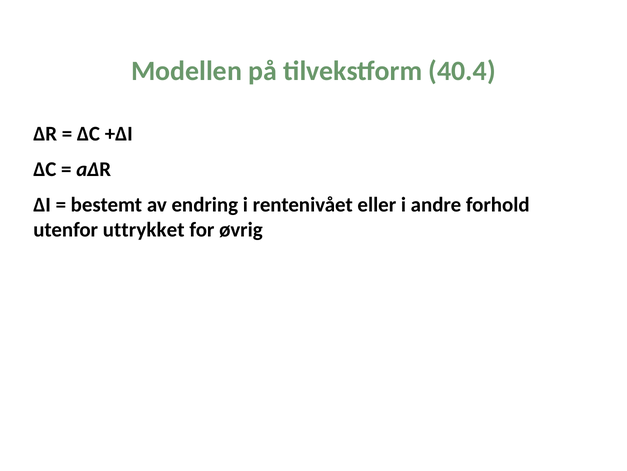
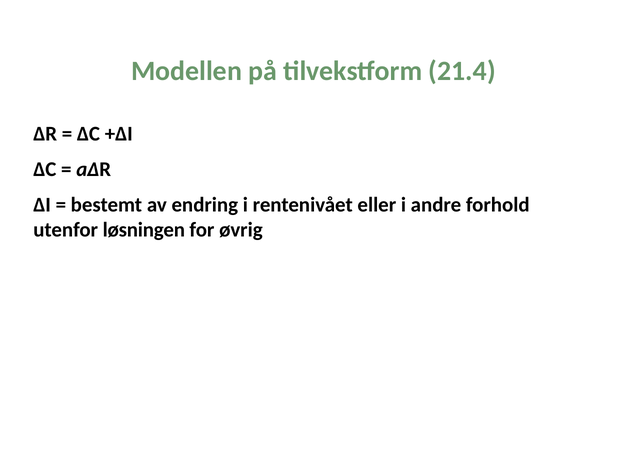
40.4: 40.4 -> 21.4
uttrykket: uttrykket -> løsningen
